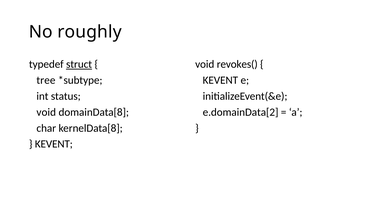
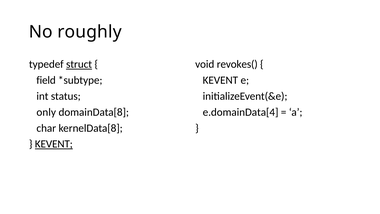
tree: tree -> field
void at (46, 112): void -> only
e.domainData[2: e.domainData[2 -> e.domainData[4
KEVENT at (54, 144) underline: none -> present
